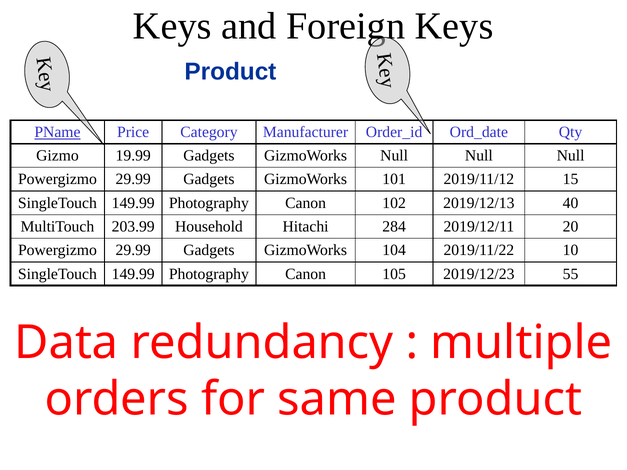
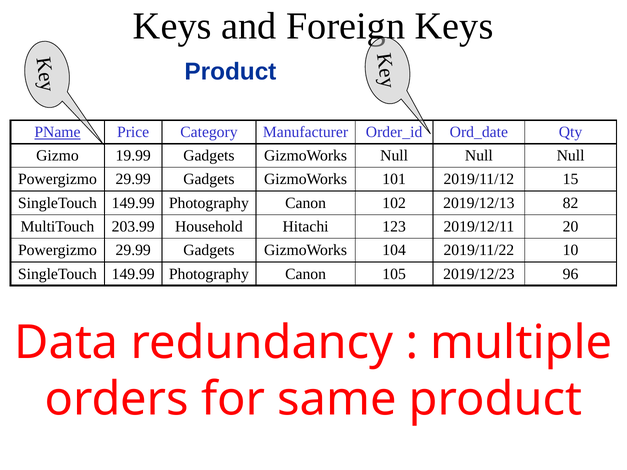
40: 40 -> 82
284: 284 -> 123
55: 55 -> 96
